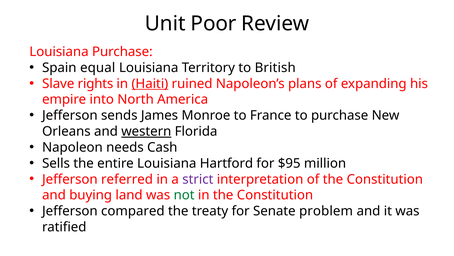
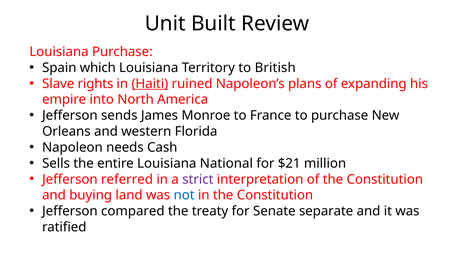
Poor: Poor -> Built
equal: equal -> which
western underline: present -> none
Hartford: Hartford -> National
$95: $95 -> $21
not colour: green -> blue
problem: problem -> separate
